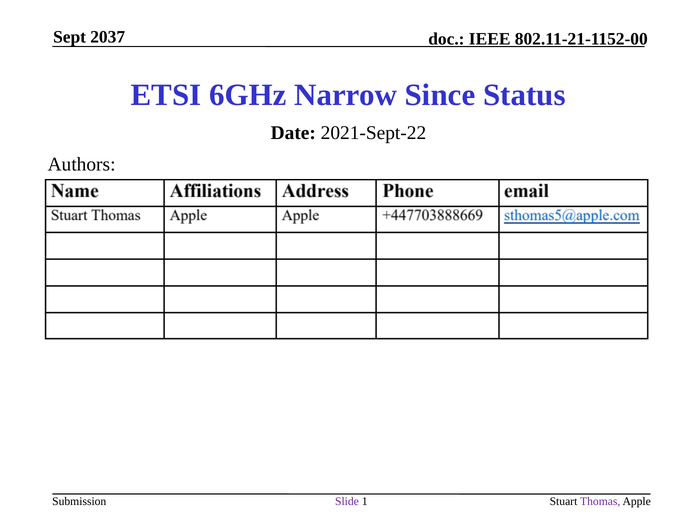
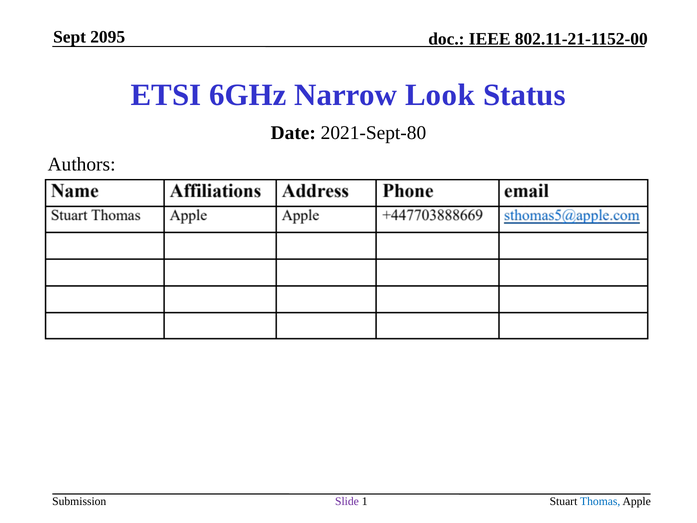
2037: 2037 -> 2095
Since: Since -> Look
2021-Sept-22: 2021-Sept-22 -> 2021-Sept-80
Thomas colour: purple -> blue
